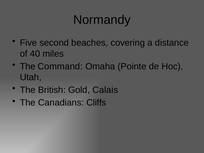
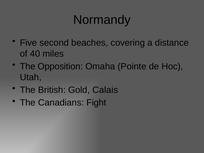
Command: Command -> Opposition
Cliffs: Cliffs -> Fight
